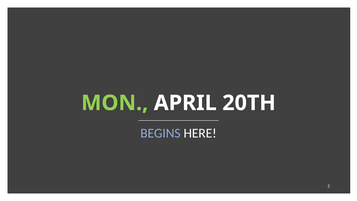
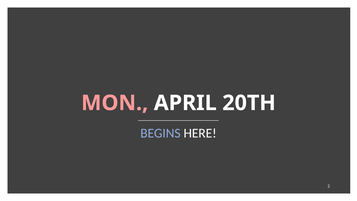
MON colour: light green -> pink
